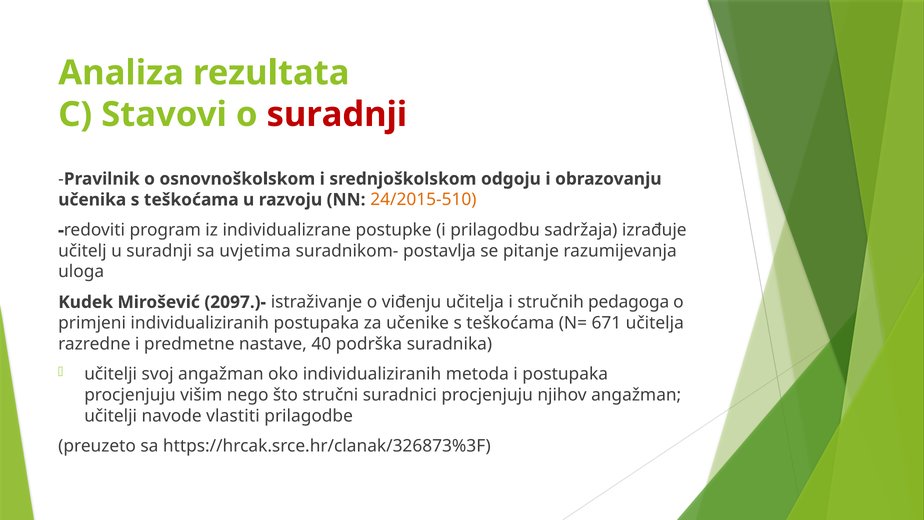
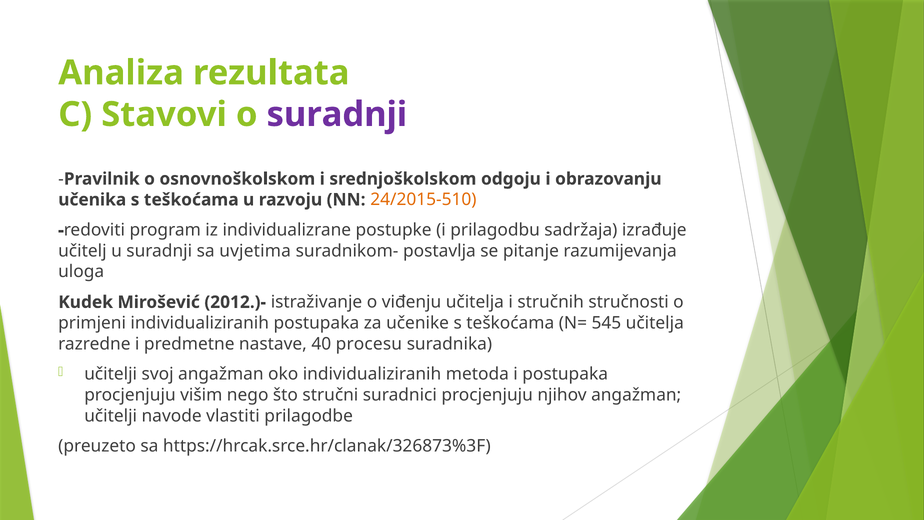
suradnji at (337, 114) colour: red -> purple
2097.)-: 2097.)- -> 2012.)-
pedagoga: pedagoga -> stručnosti
671: 671 -> 545
podrška: podrška -> procesu
